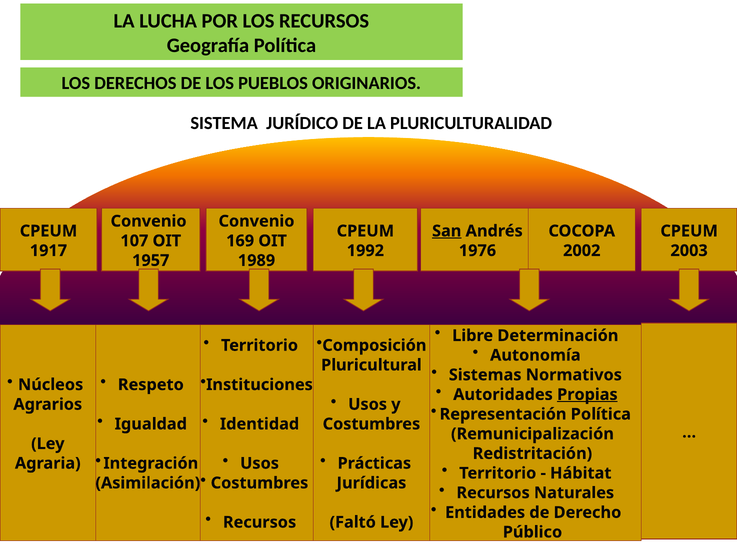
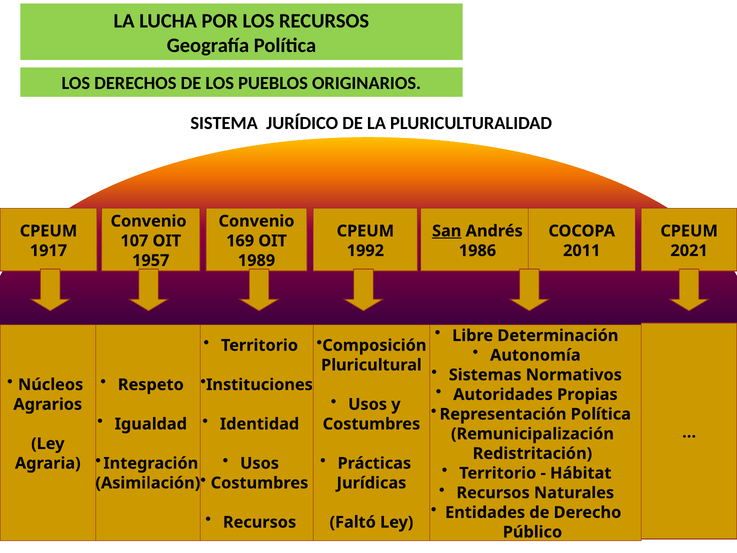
1976: 1976 -> 1986
2002: 2002 -> 2011
2003: 2003 -> 2021
Propias underline: present -> none
